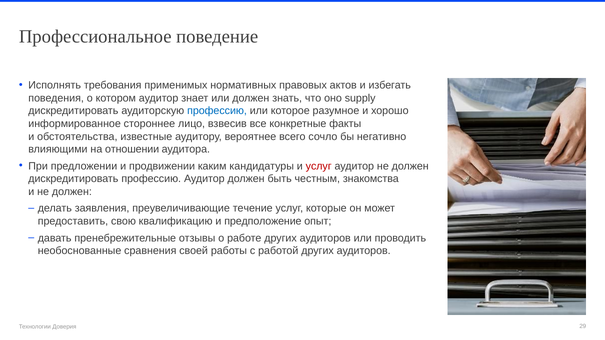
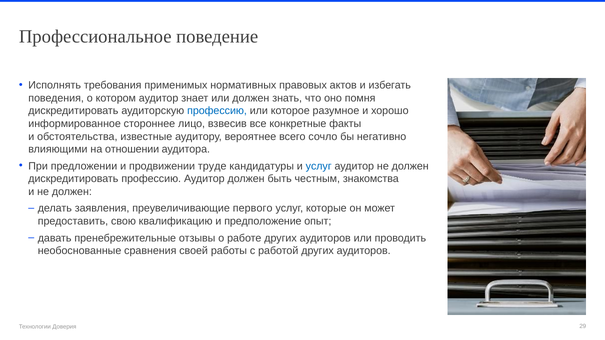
supply: supply -> помня
каким: каким -> труде
услуг at (319, 166) colour: red -> blue
течение: течение -> первого
